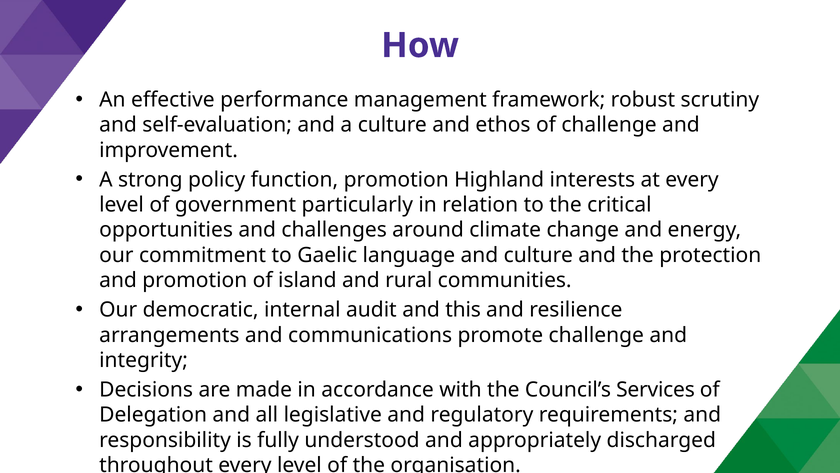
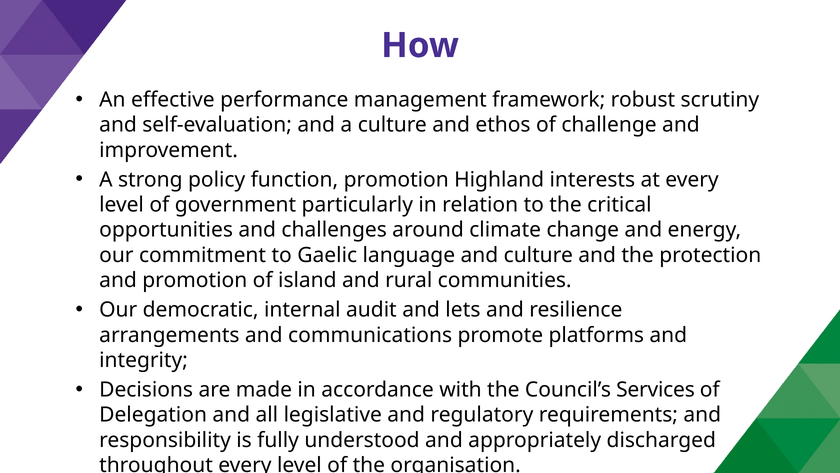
this: this -> lets
promote challenge: challenge -> platforms
